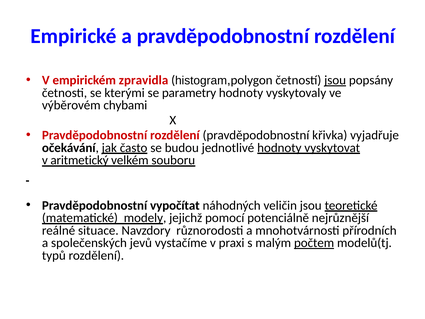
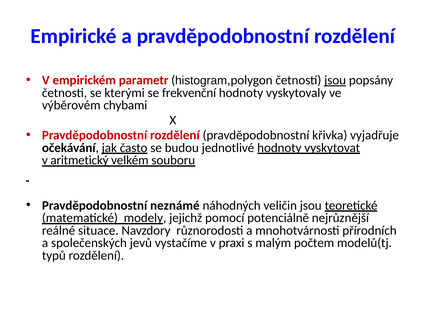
zpravidla: zpravidla -> parametr
parametry: parametry -> frekvenční
vypočítat: vypočítat -> neznámé
počtem underline: present -> none
